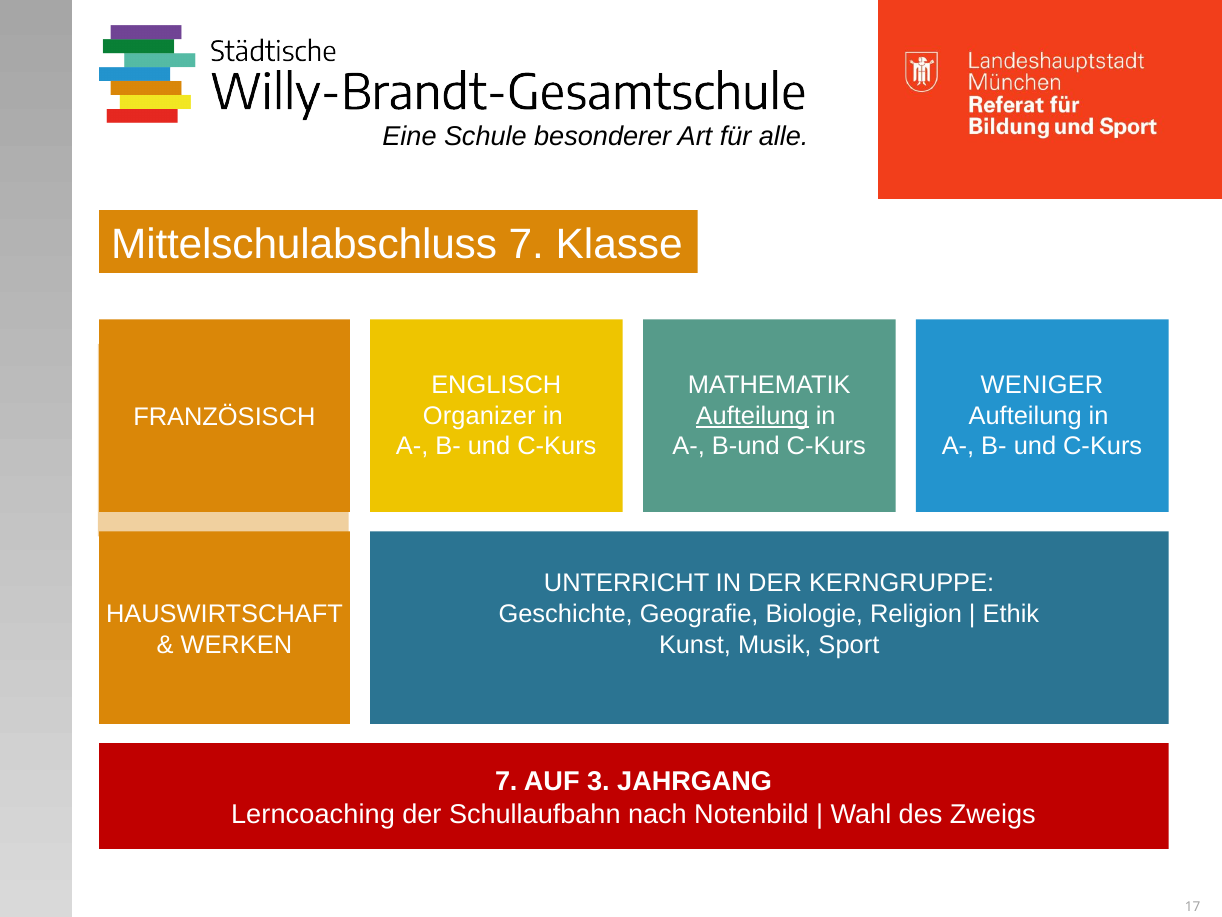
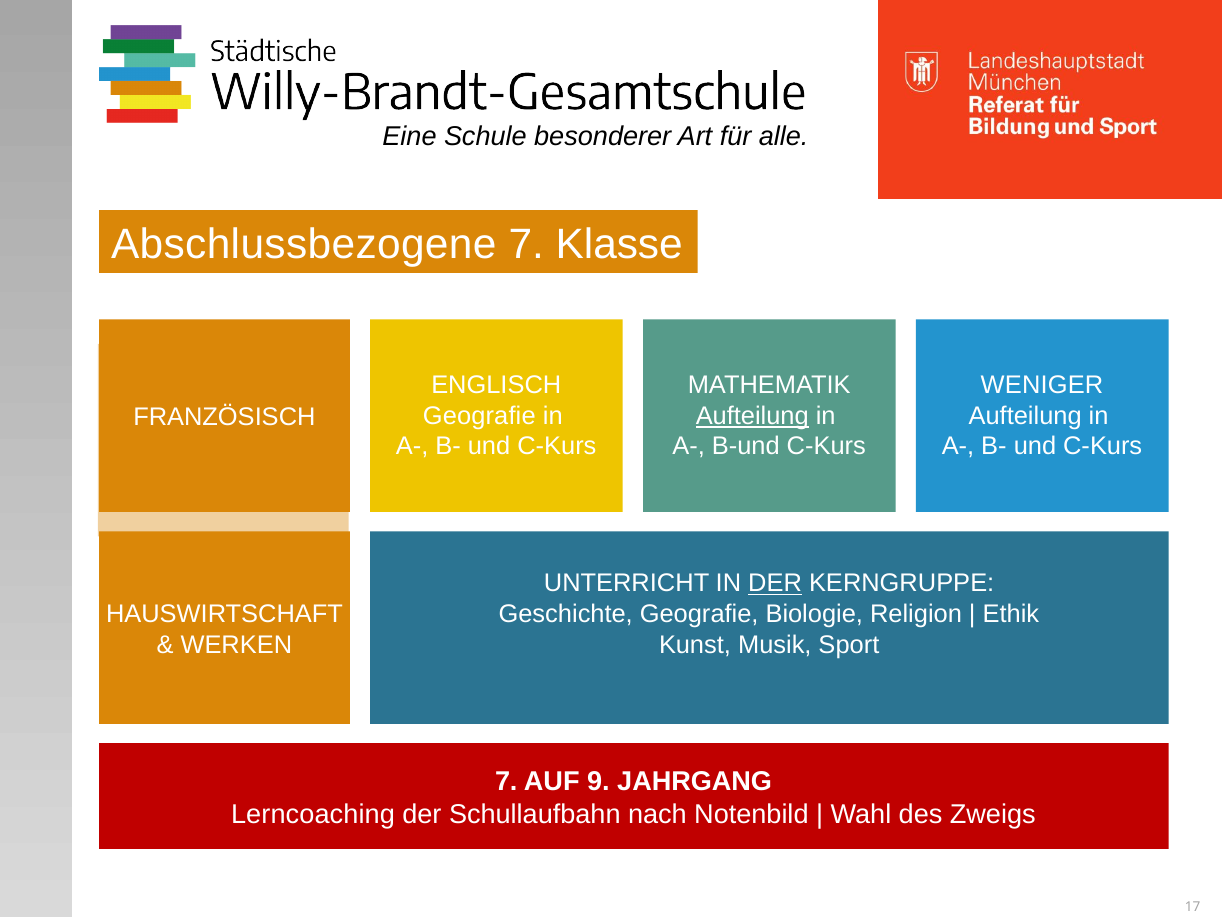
Mittelschulabschluss: Mittelschulabschluss -> Abschlussbezogene
Organizer at (479, 416): Organizer -> Geografie
DER at (775, 583) underline: none -> present
3: 3 -> 9
